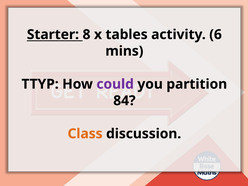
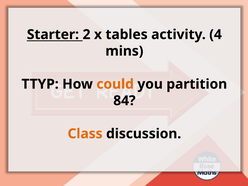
8: 8 -> 2
6: 6 -> 4
could colour: purple -> orange
